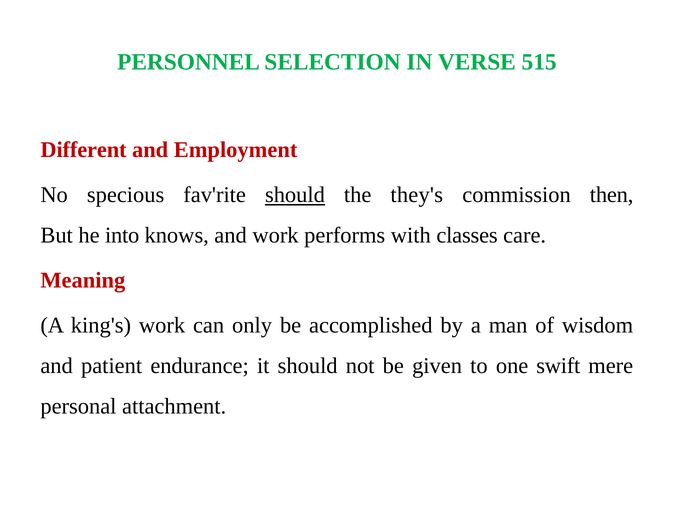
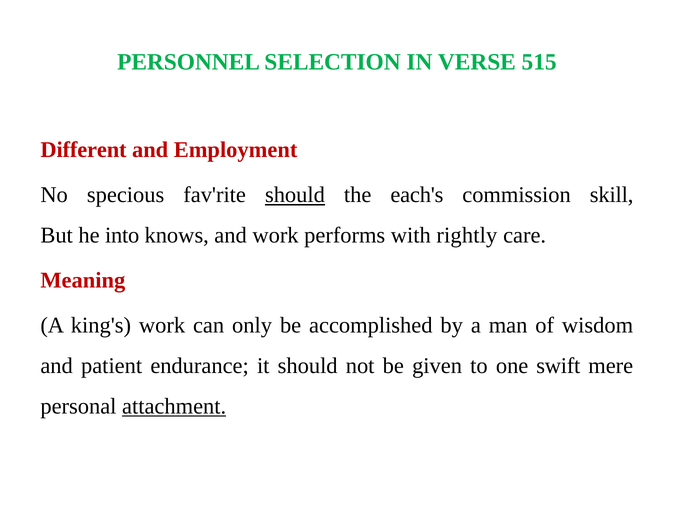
they's: they's -> each's
then: then -> skill
classes: classes -> rightly
attachment underline: none -> present
